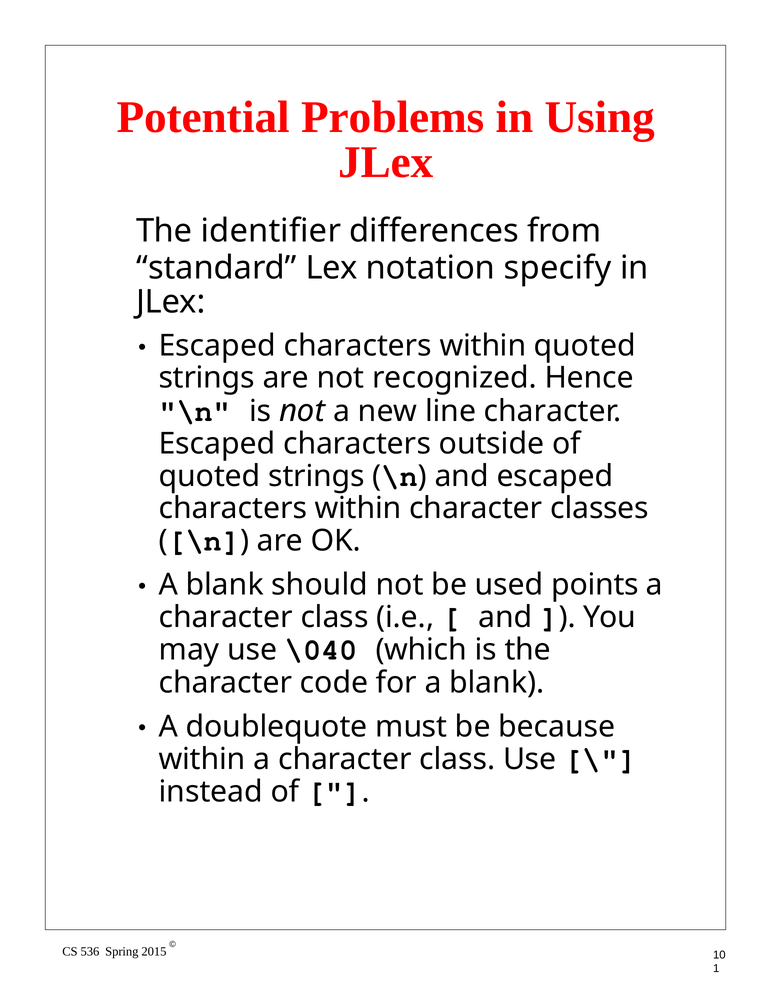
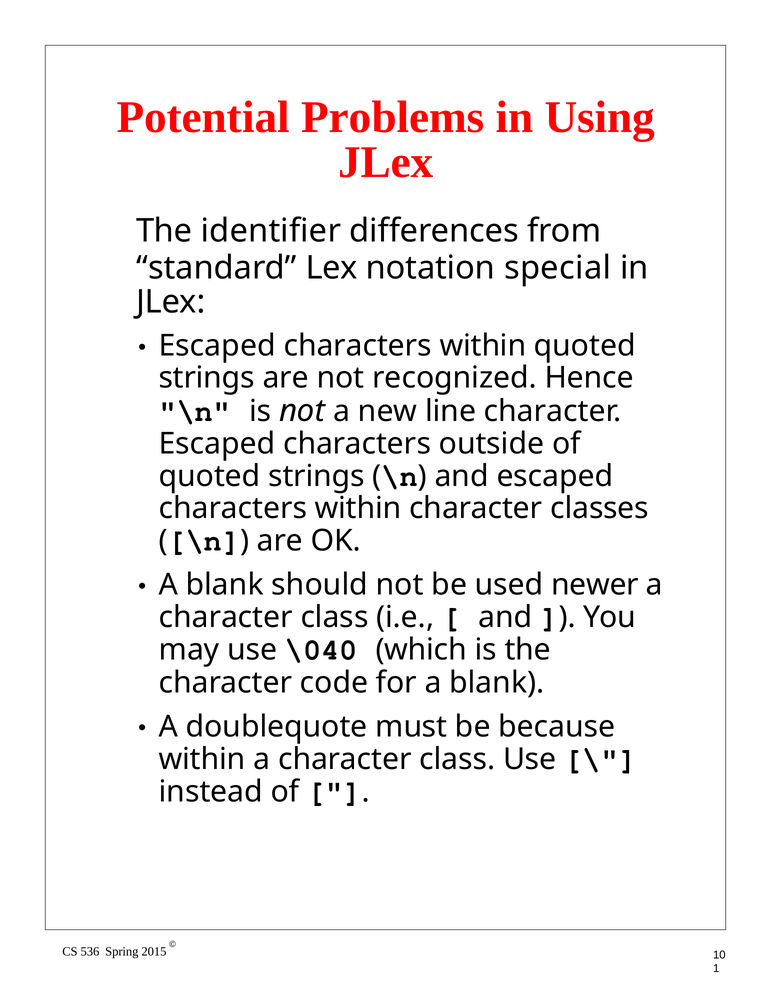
specify: specify -> special
points: points -> newer
